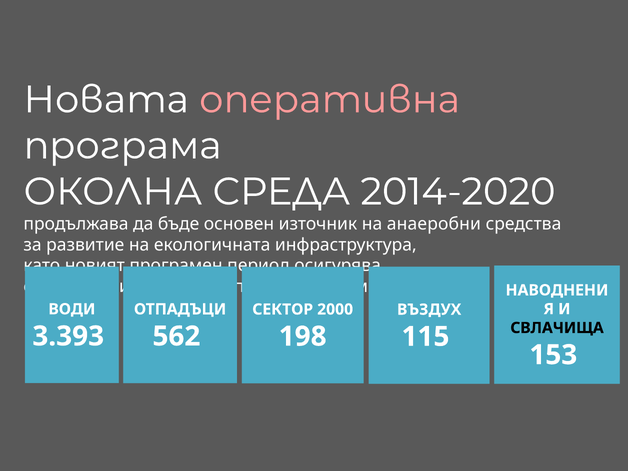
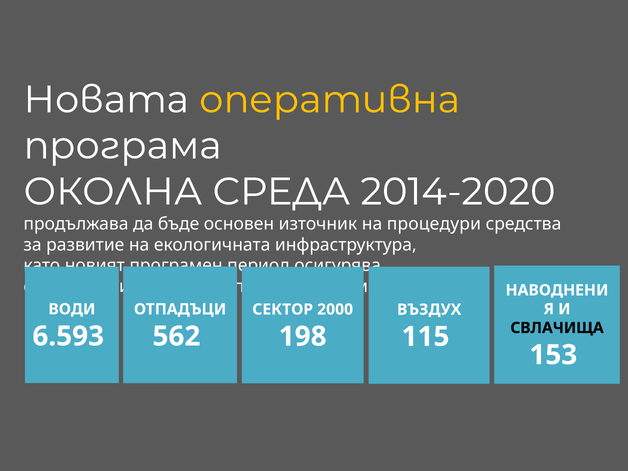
оперативна colour: pink -> yellow
анаеробни: анаеробни -> процедури
3.393: 3.393 -> 6.593
